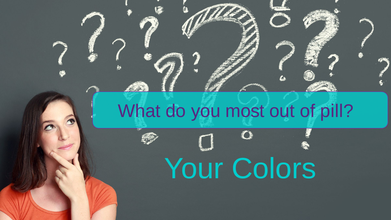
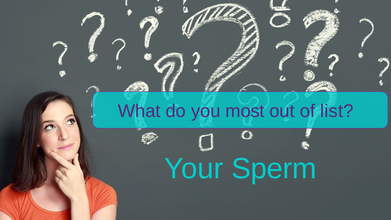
pill: pill -> list
Colors: Colors -> Sperm
